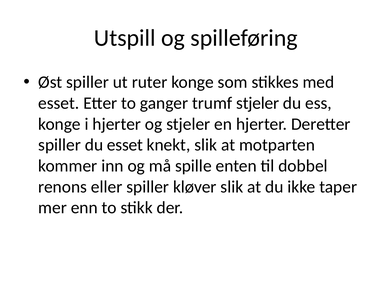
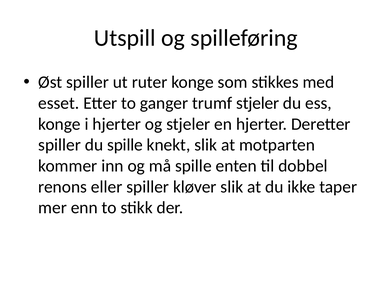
du esset: esset -> spille
